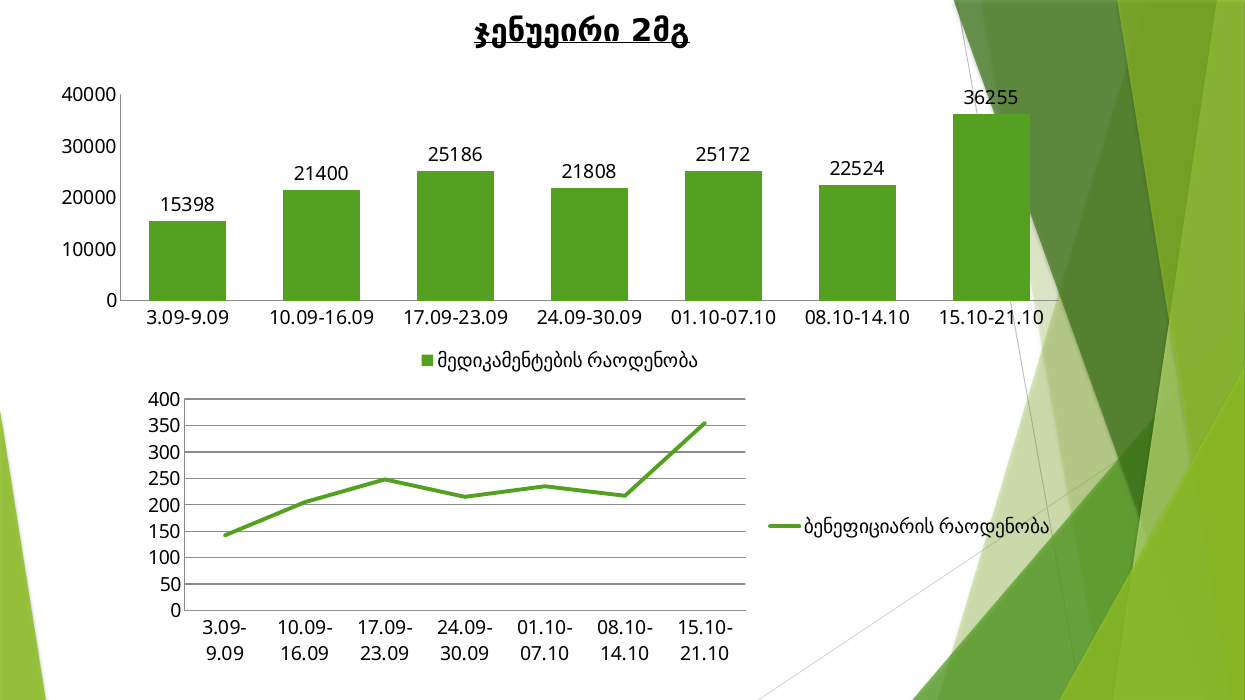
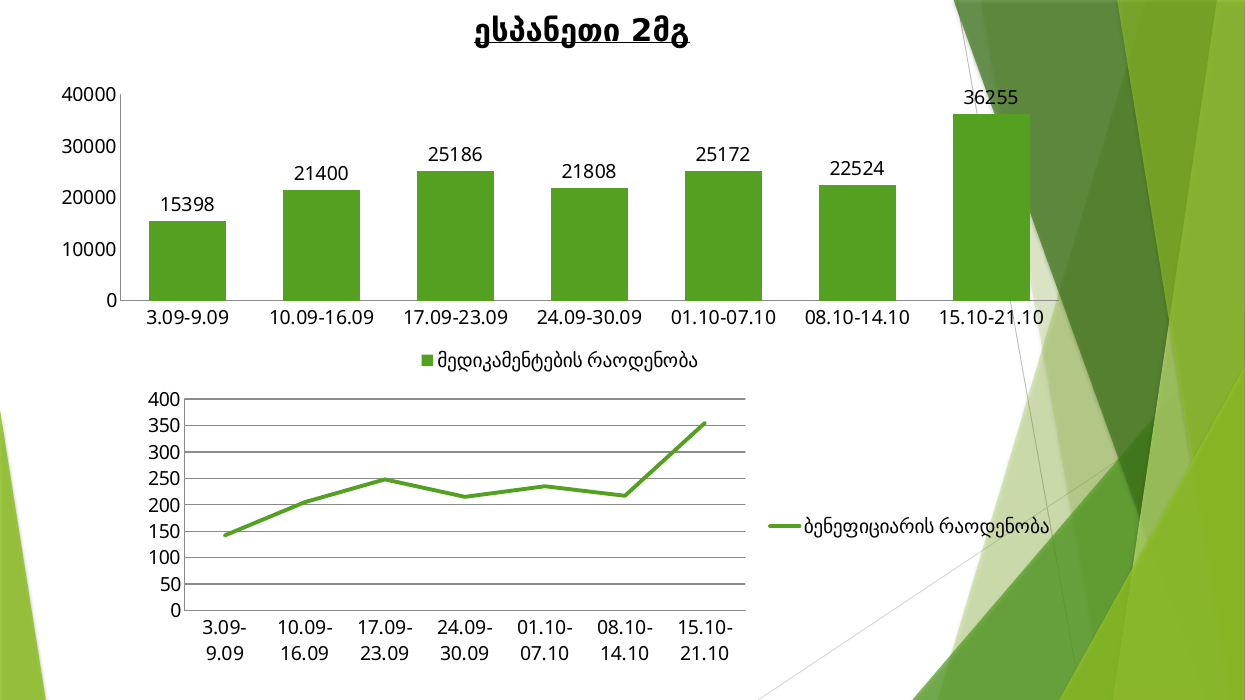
ჯენუეირი: ჯენუეირი -> ესპანეთი
